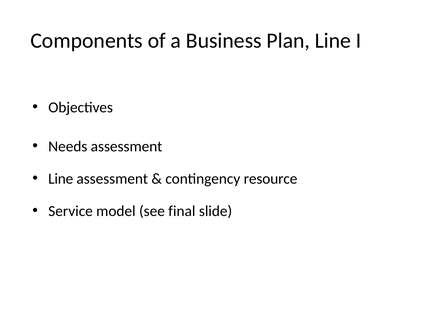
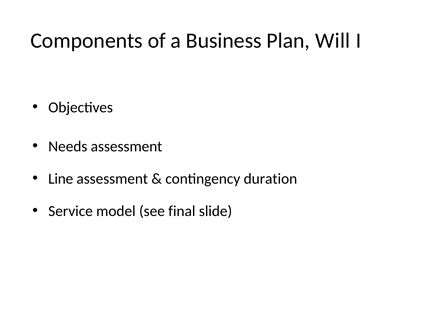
Plan Line: Line -> Will
resource: resource -> duration
